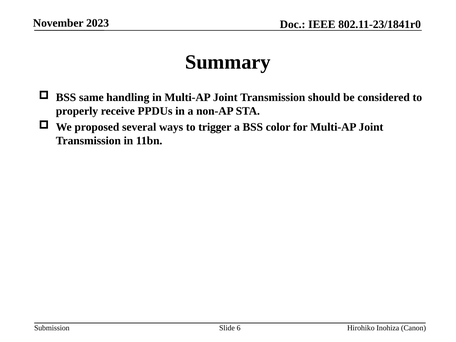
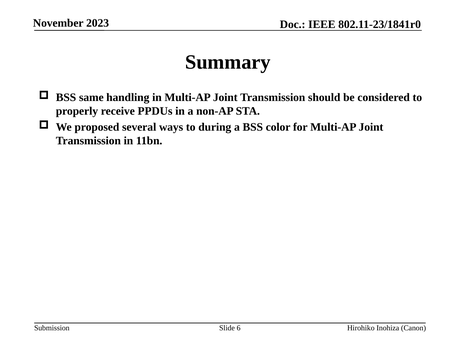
trigger: trigger -> during
